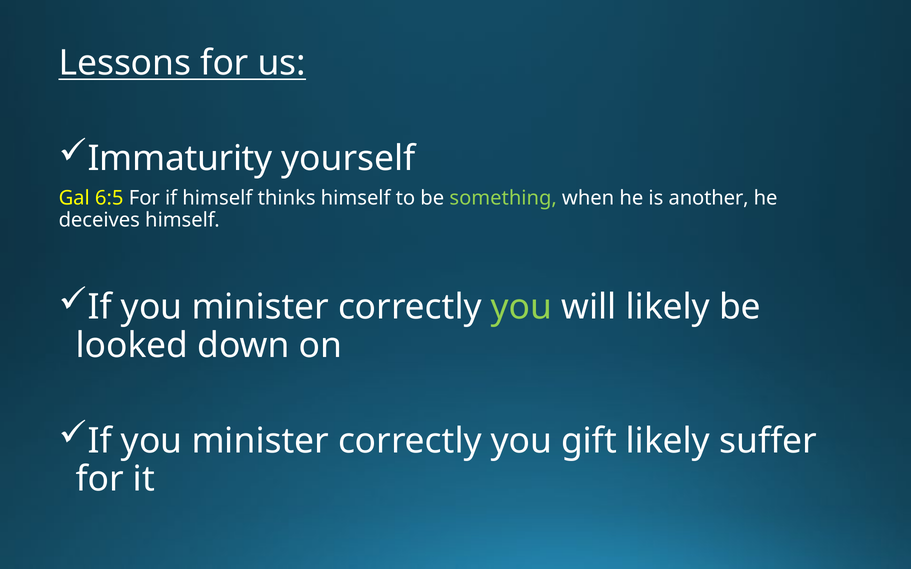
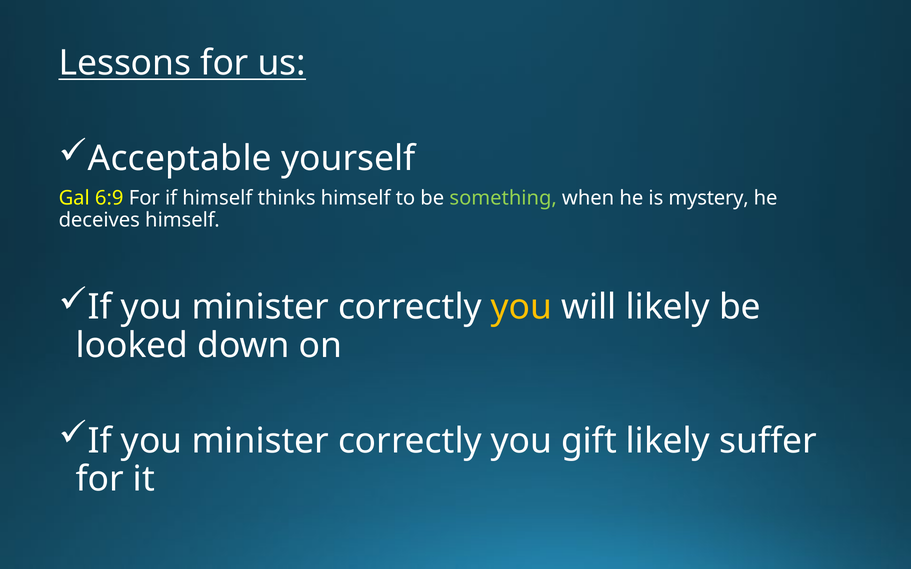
Immaturity: Immaturity -> Acceptable
6:5: 6:5 -> 6:9
another: another -> mystery
you at (522, 307) colour: light green -> yellow
